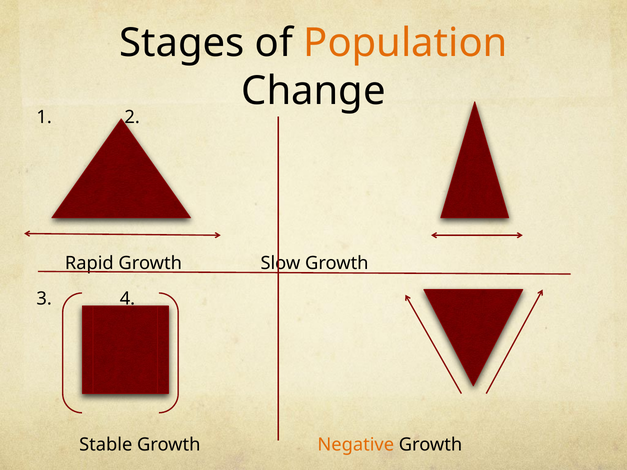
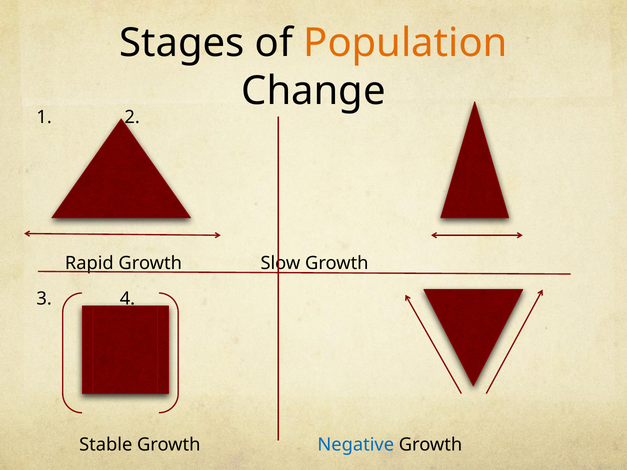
Negative colour: orange -> blue
